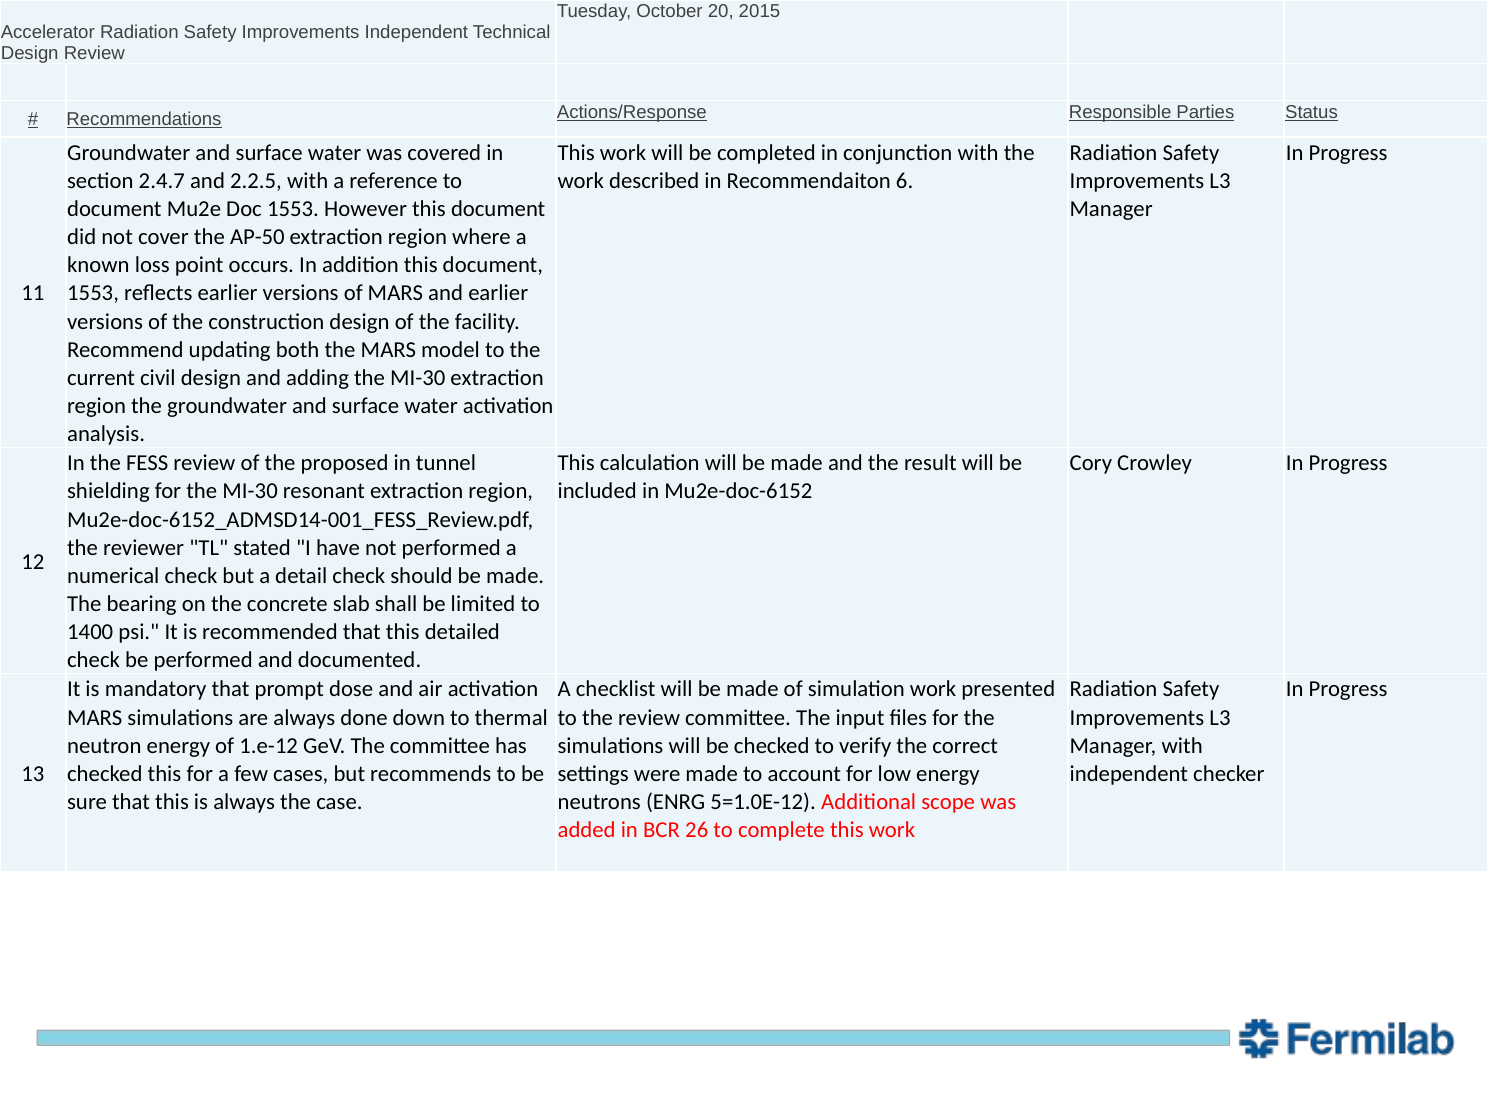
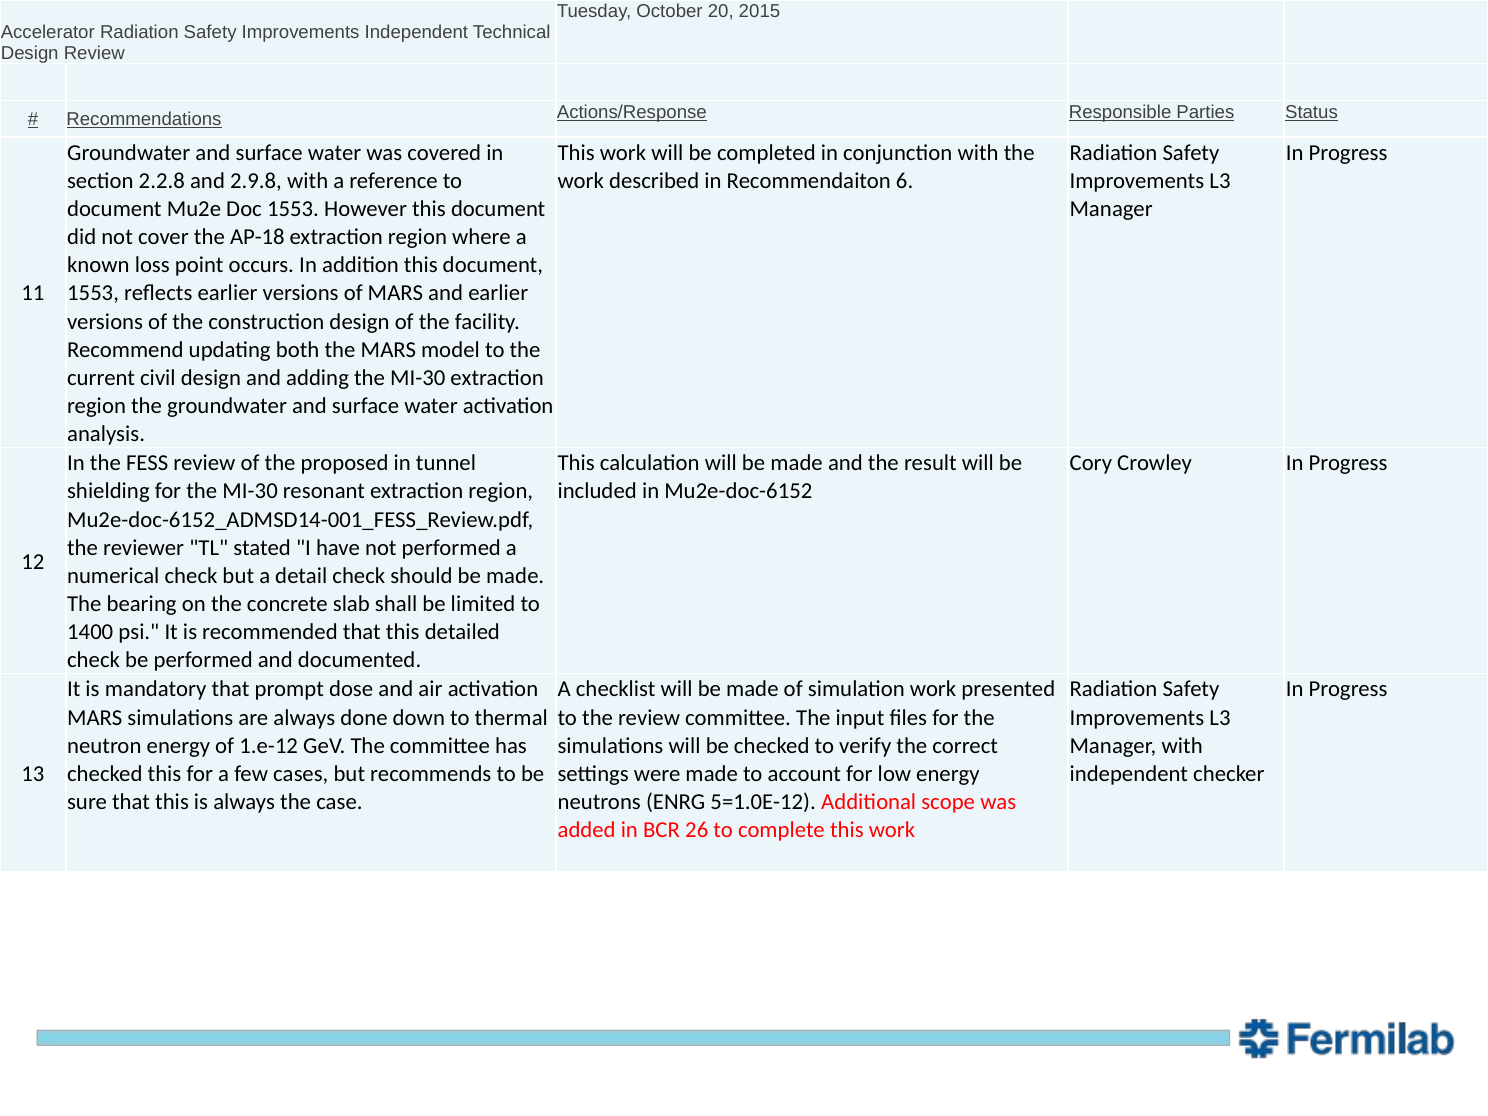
2.4.7: 2.4.7 -> 2.2.8
2.2.5: 2.2.5 -> 2.9.8
AP-50: AP-50 -> AP-18
